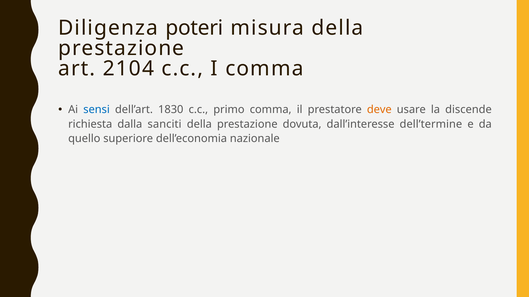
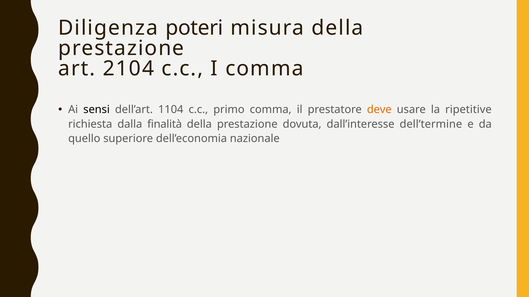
sensi colour: blue -> black
1830: 1830 -> 1104
discende: discende -> ripetitive
sanciti: sanciti -> finalità
